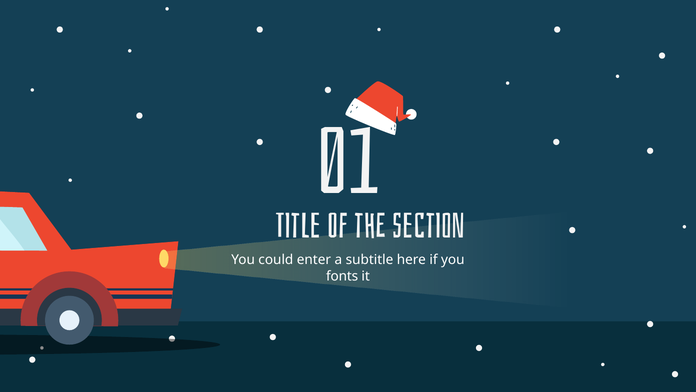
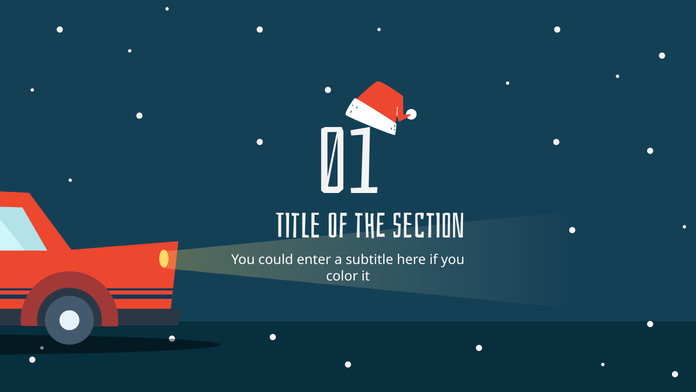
fonts: fonts -> color
